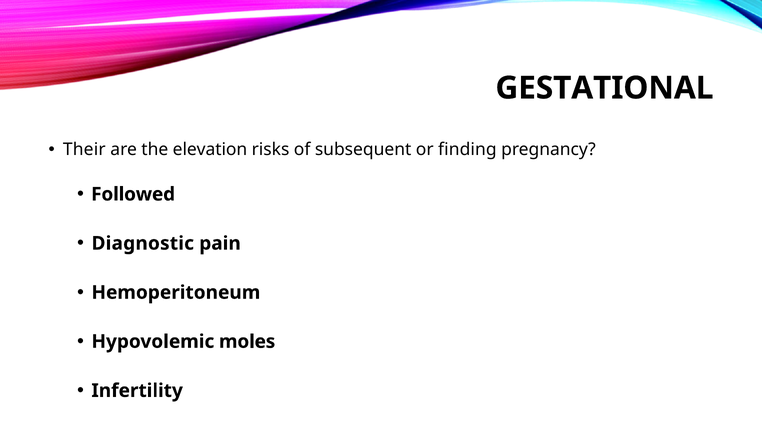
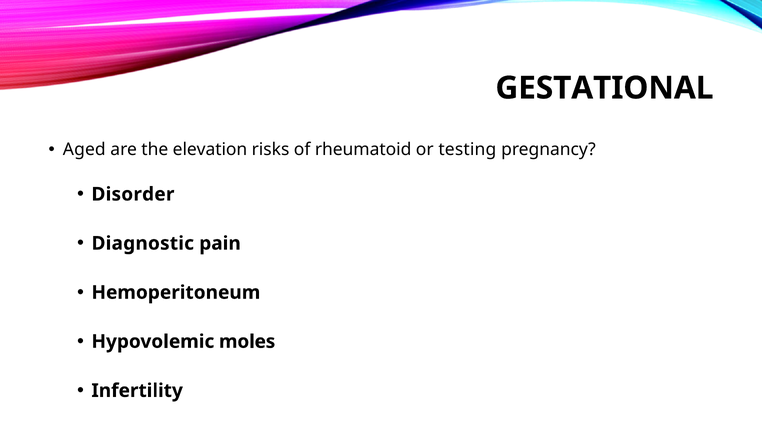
Their: Their -> Aged
subsequent: subsequent -> rheumatoid
finding: finding -> testing
Followed: Followed -> Disorder
